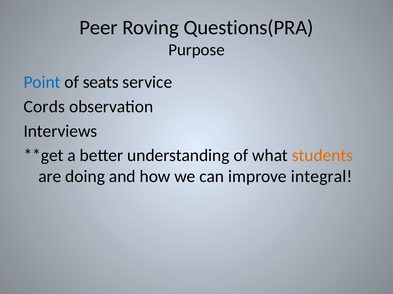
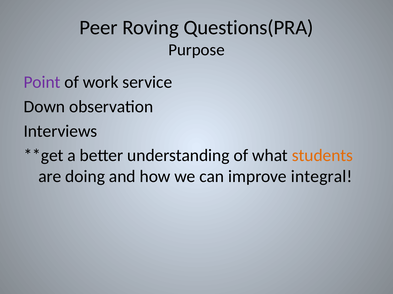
Point colour: blue -> purple
seats: seats -> work
Cords: Cords -> Down
